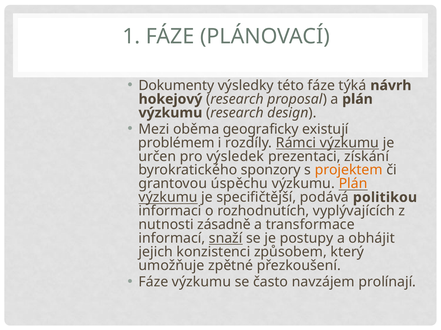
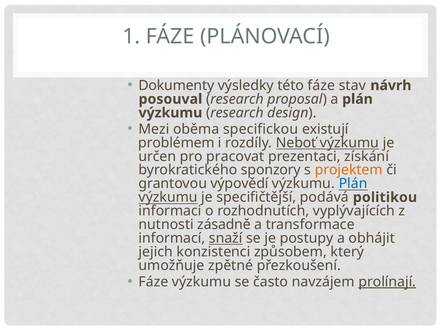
týká: týká -> stav
hokejový: hokejový -> posouval
geograficky: geograficky -> specifickou
Rámci: Rámci -> Neboť
výsledek: výsledek -> pracovat
úspěchu: úspěchu -> výpovědí
Plán at (353, 184) colour: orange -> blue
prolínají underline: none -> present
